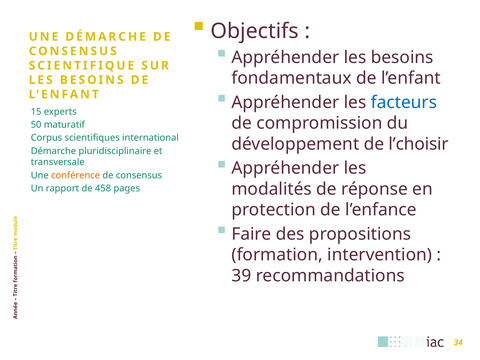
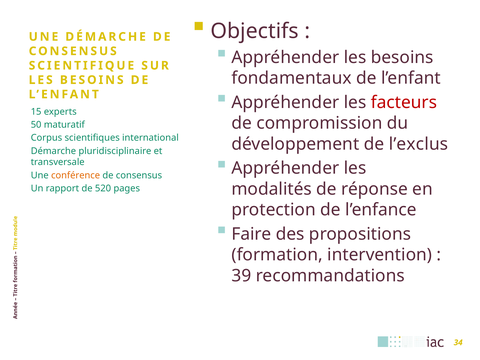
facteurs colour: blue -> red
l’choisir: l’choisir -> l’exclus
458: 458 -> 520
